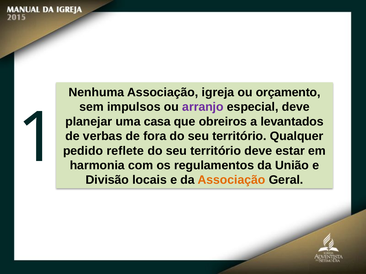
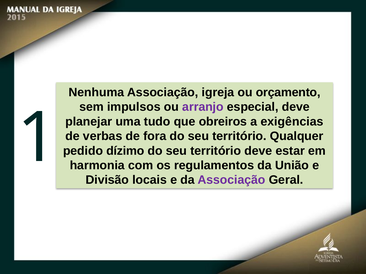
casa: casa -> tudo
levantados: levantados -> exigências
reflete: reflete -> dízimo
Associação at (231, 180) colour: orange -> purple
